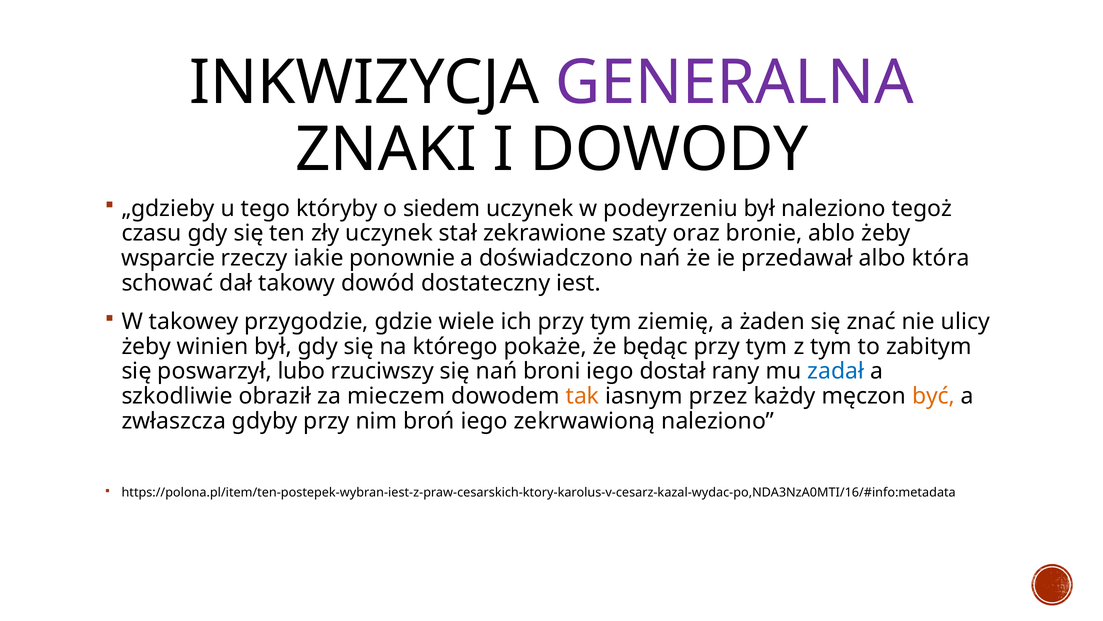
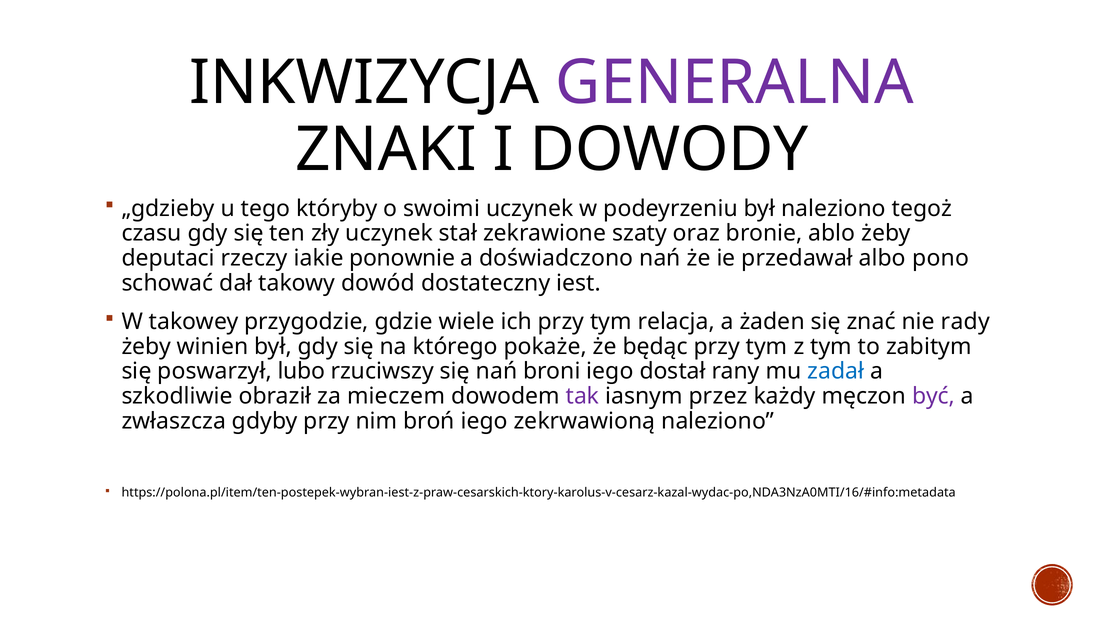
siedem: siedem -> swoimi
wsparcie: wsparcie -> deputaci
która: która -> pono
ziemię: ziemię -> relacja
ulicy: ulicy -> rady
tak colour: orange -> purple
być colour: orange -> purple
